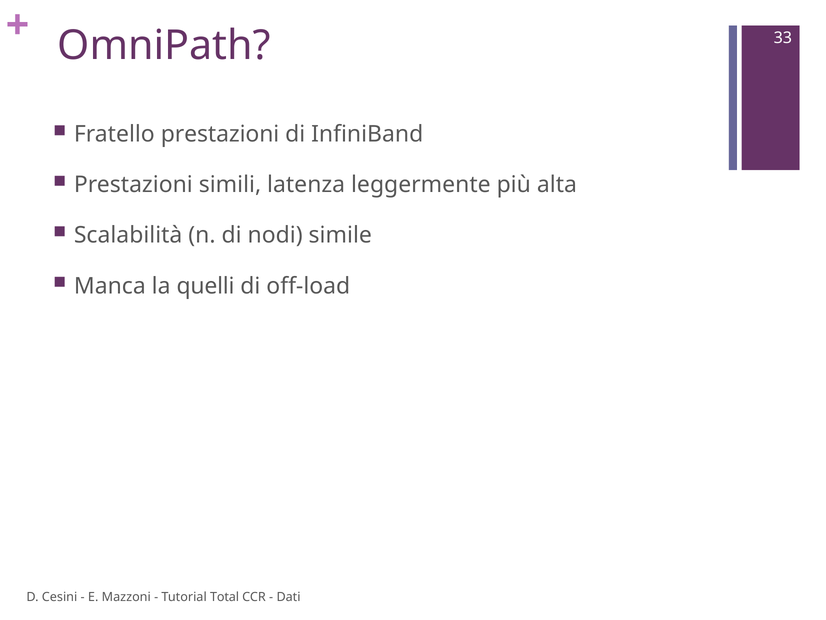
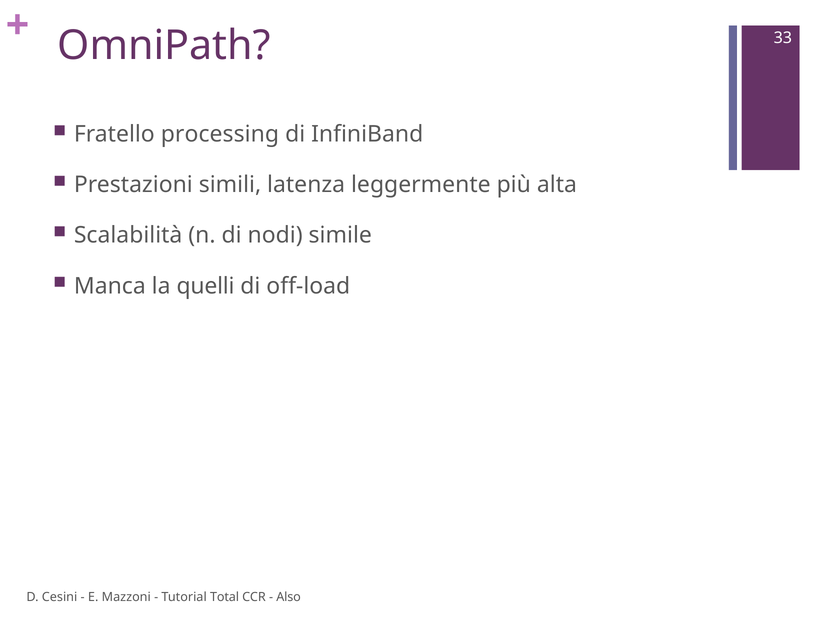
Fratello prestazioni: prestazioni -> processing
Dati: Dati -> Also
